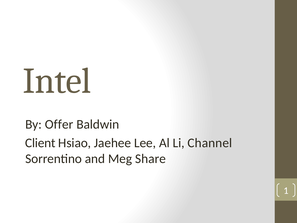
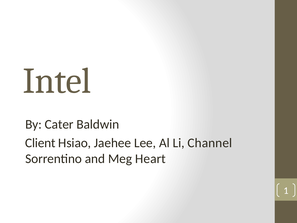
Offer: Offer -> Cater
Share: Share -> Heart
